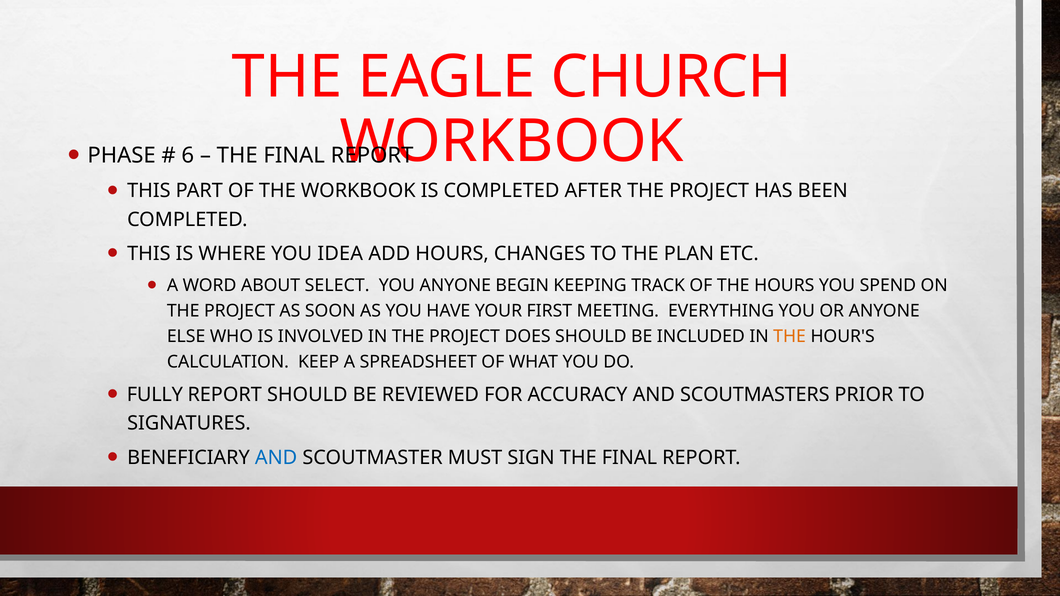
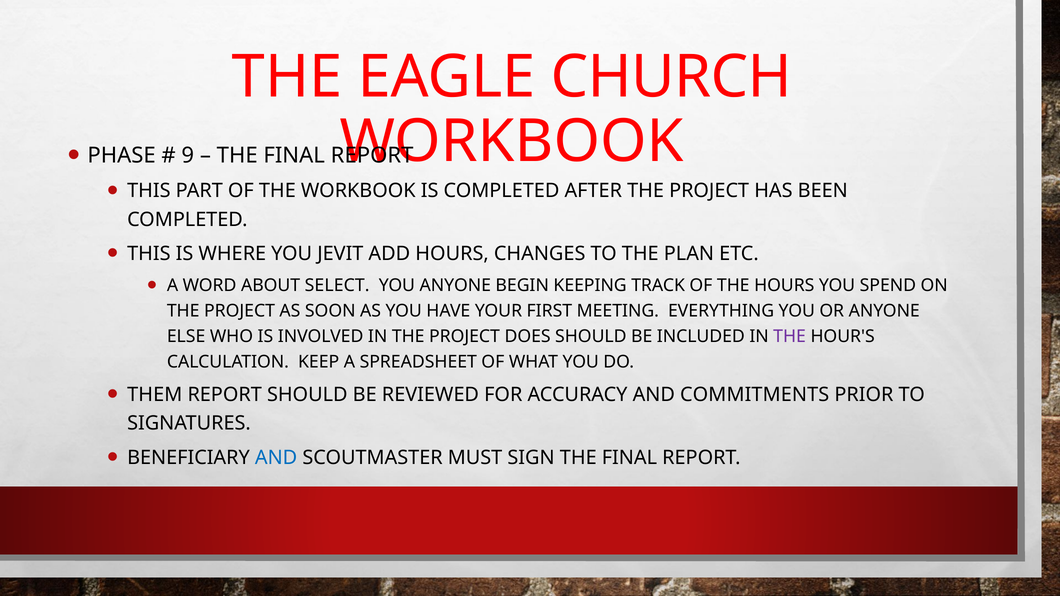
6: 6 -> 9
IDEA: IDEA -> JEVIT
THE at (790, 337) colour: orange -> purple
FULLY: FULLY -> THEM
SCOUTMASTERS: SCOUTMASTERS -> COMMITMENTS
